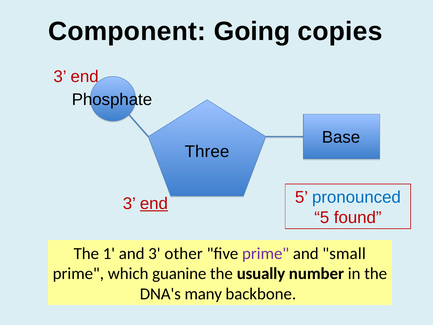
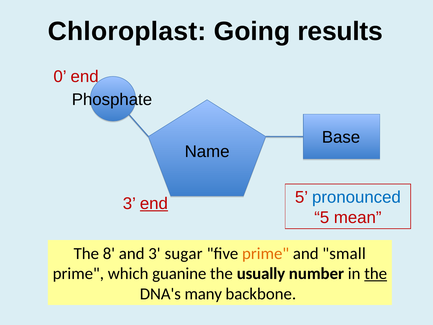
Component: Component -> Chloroplast
copies: copies -> results
3 at (60, 77): 3 -> 0
Three: Three -> Name
found: found -> mean
1: 1 -> 8
other: other -> sugar
prime at (266, 253) colour: purple -> orange
the at (376, 273) underline: none -> present
